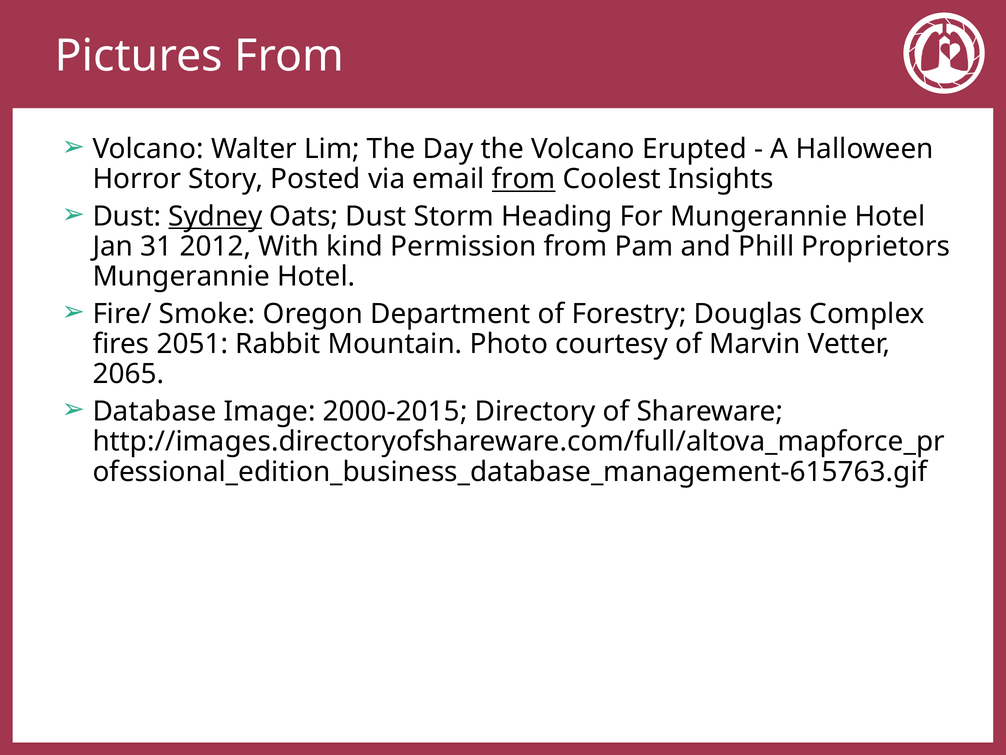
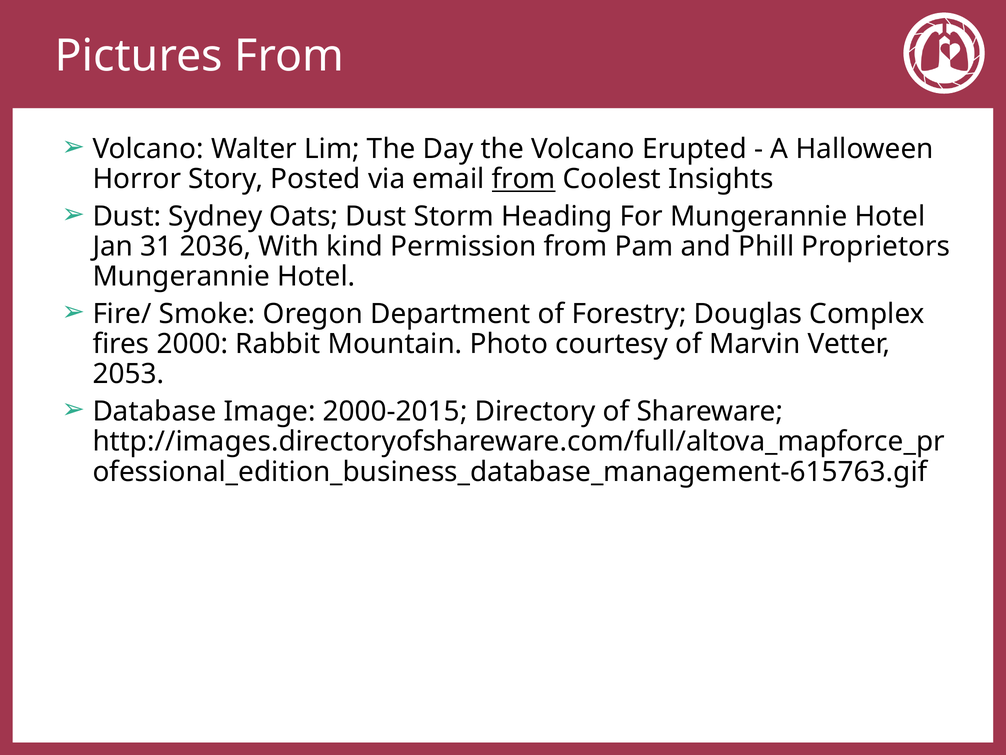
Sydney underline: present -> none
2012: 2012 -> 2036
2051: 2051 -> 2000
2065: 2065 -> 2053
